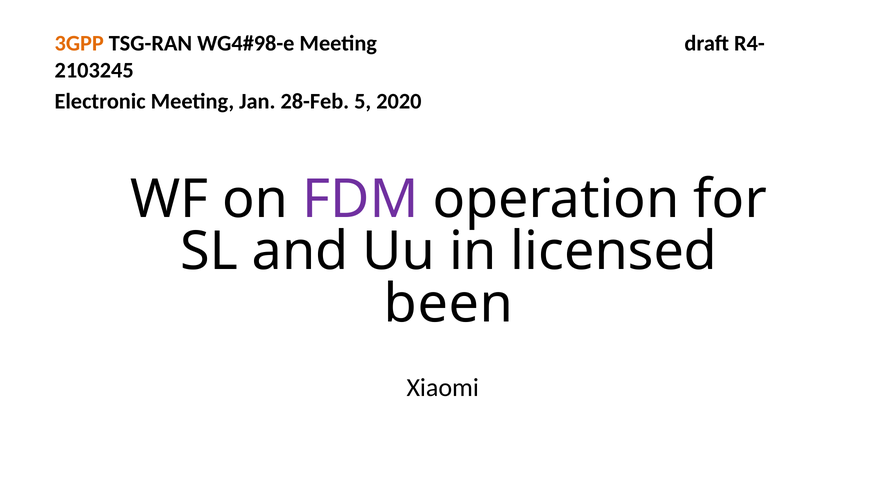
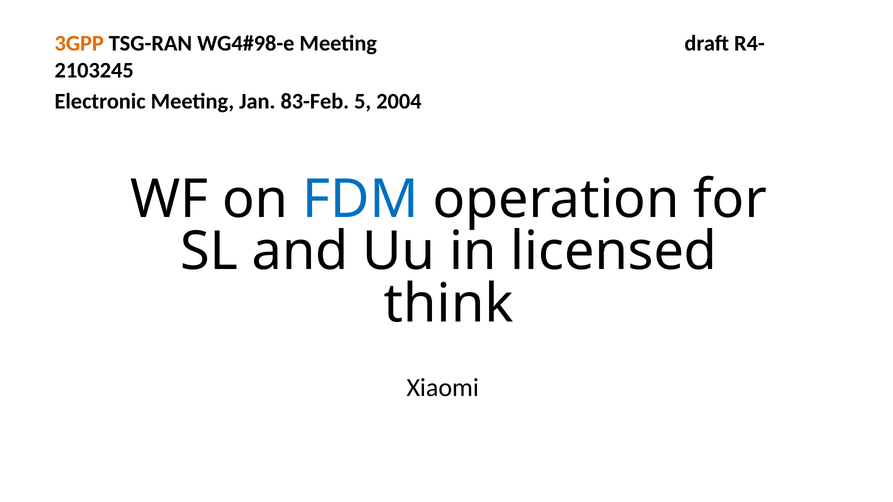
28-Feb: 28-Feb -> 83-Feb
2020: 2020 -> 2004
FDM colour: purple -> blue
been: been -> think
